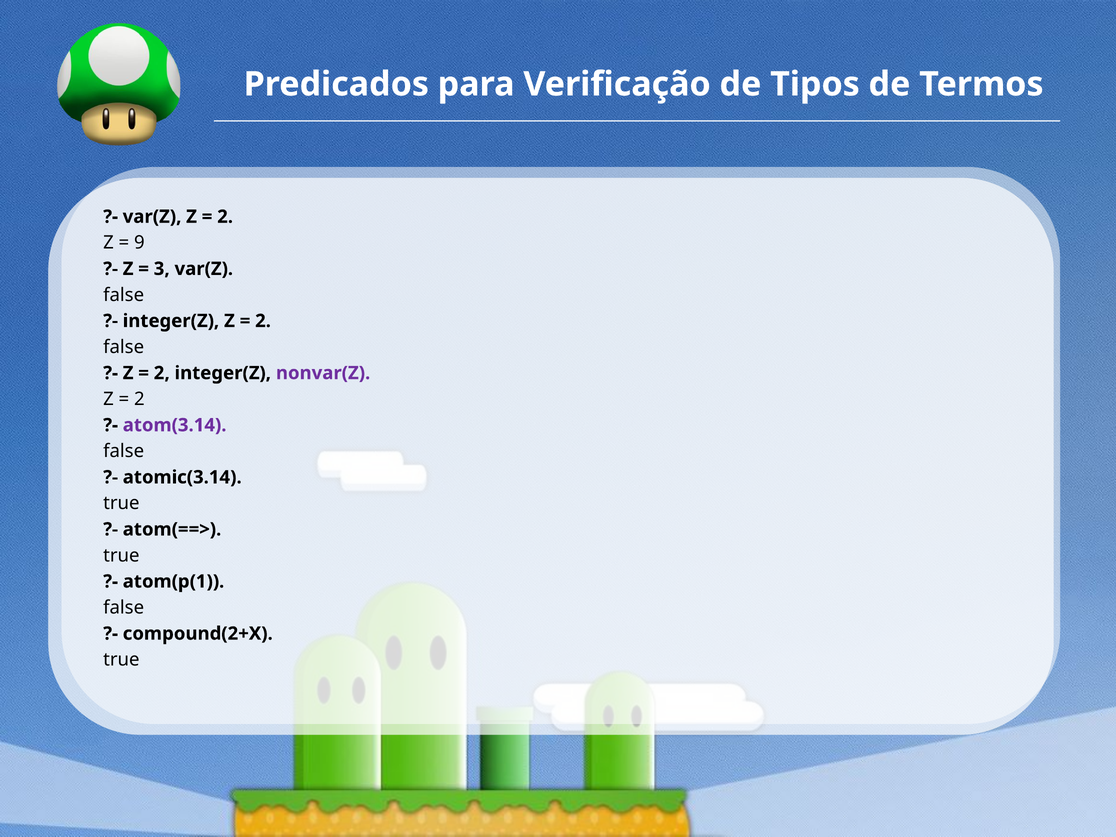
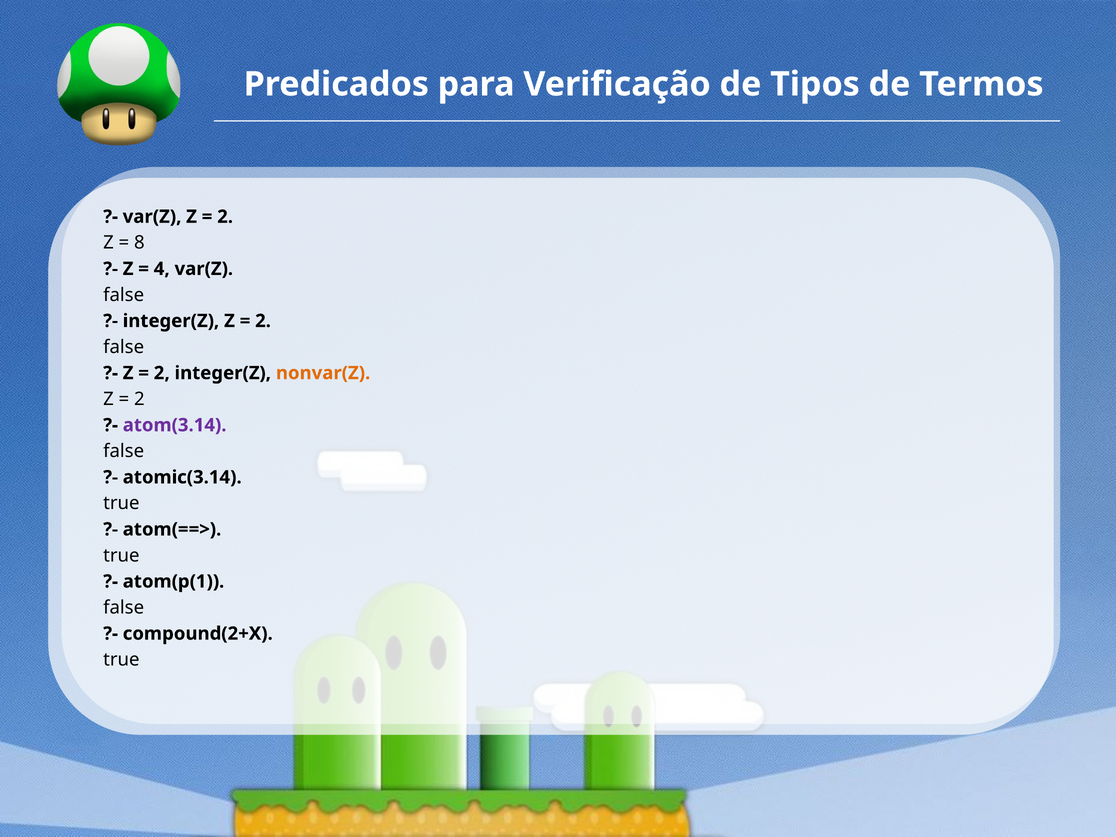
9: 9 -> 8
3: 3 -> 4
nonvar(Z colour: purple -> orange
